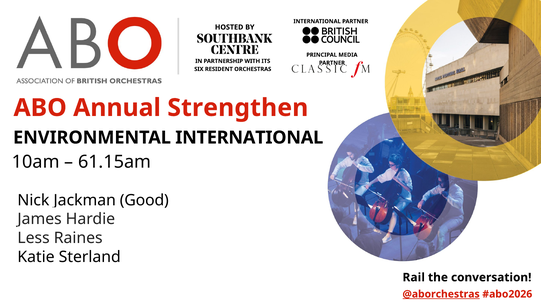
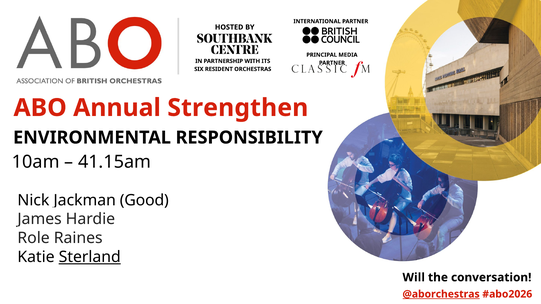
ENVIRONMENTAL INTERNATIONAL: INTERNATIONAL -> RESPONSIBILITY
61.15am: 61.15am -> 41.15am
Less: Less -> Role
Sterland underline: none -> present
Rail: Rail -> Will
